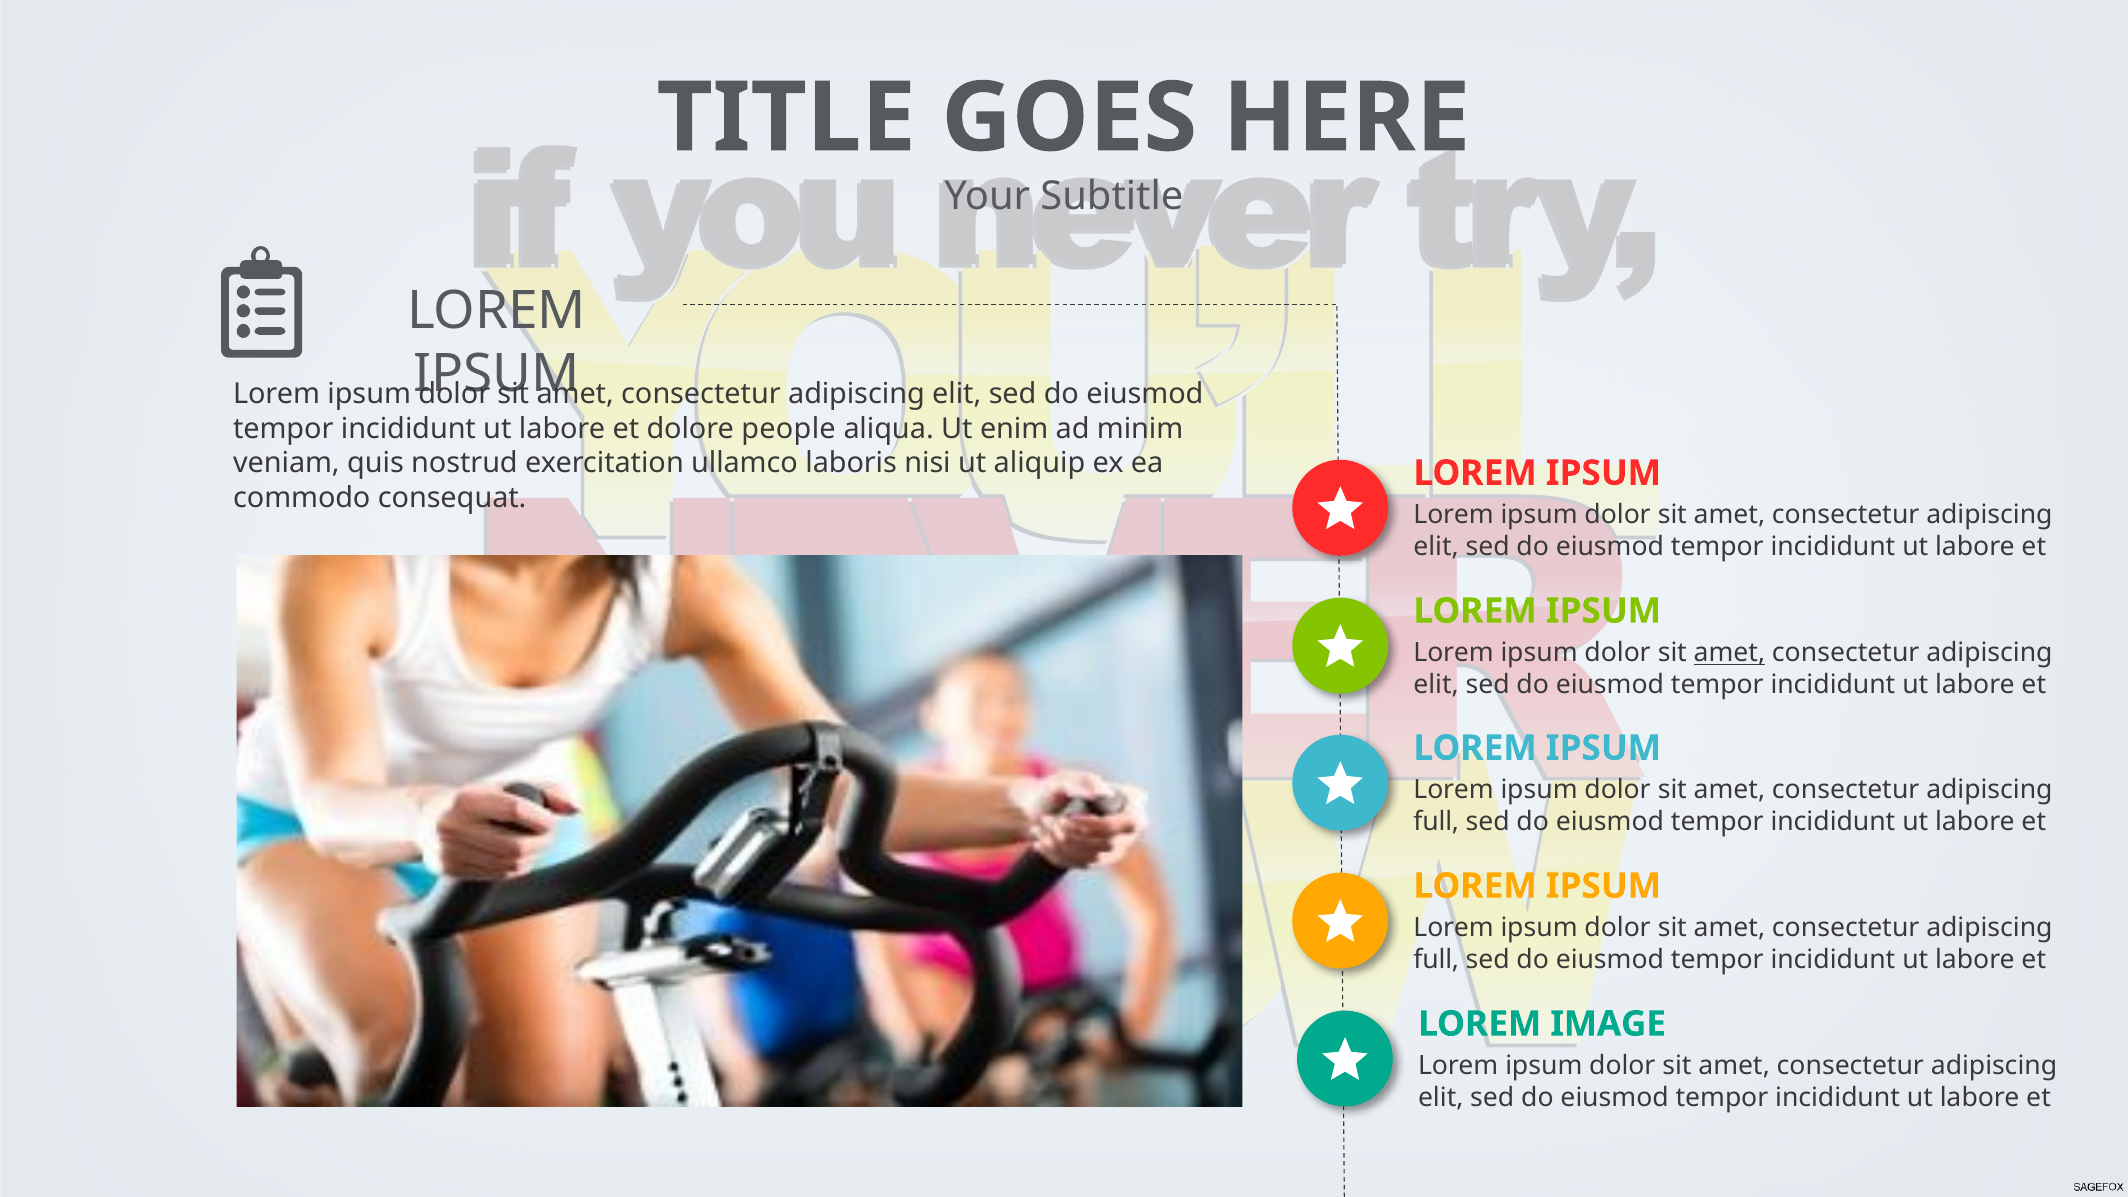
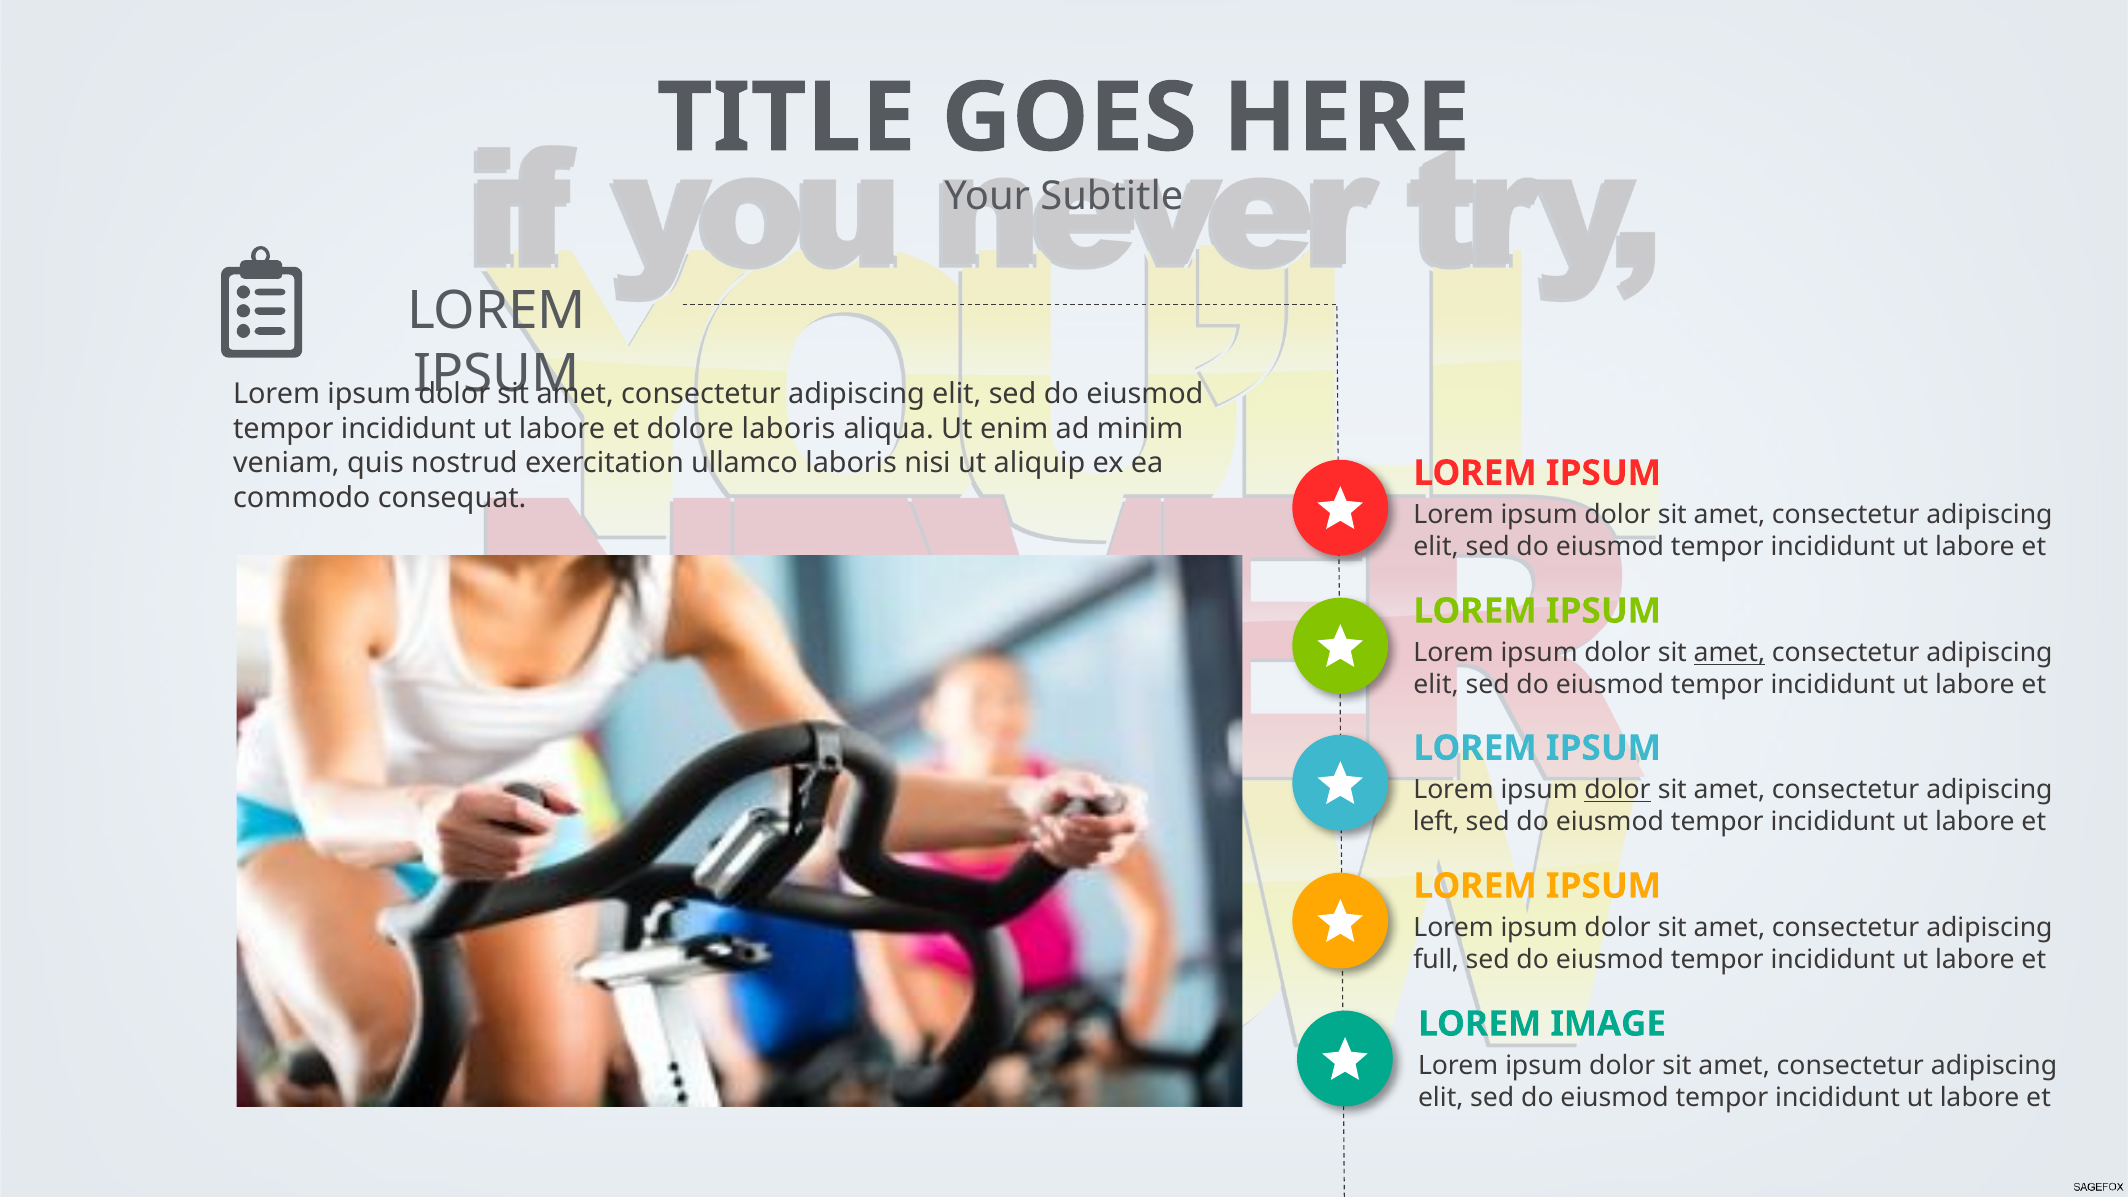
dolore people: people -> laboris
dolor at (1618, 790) underline: none -> present
full at (1436, 822): full -> left
